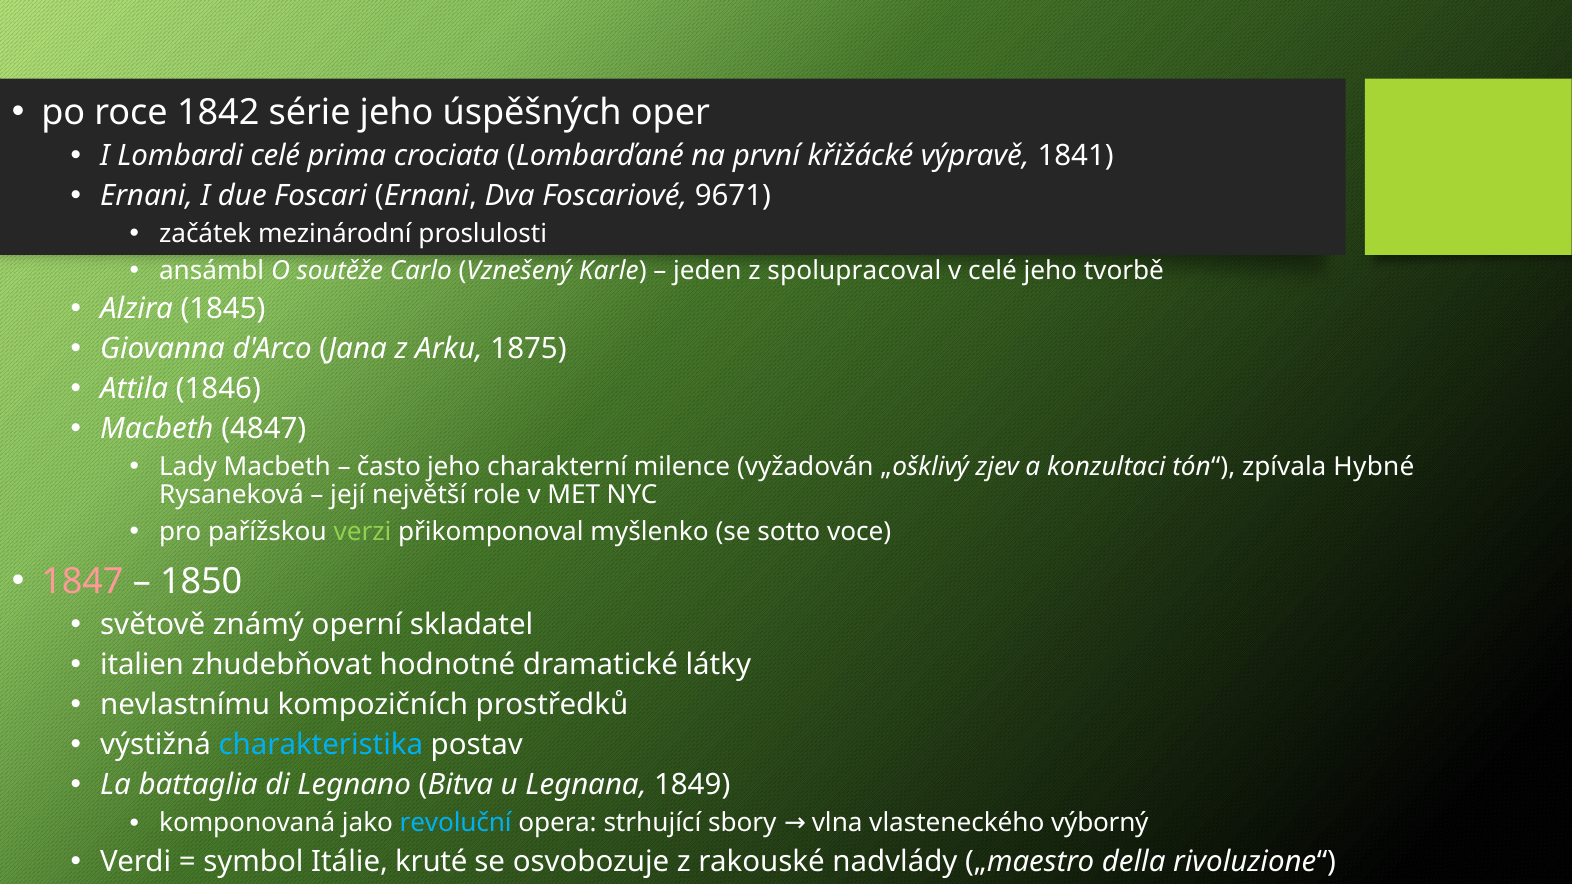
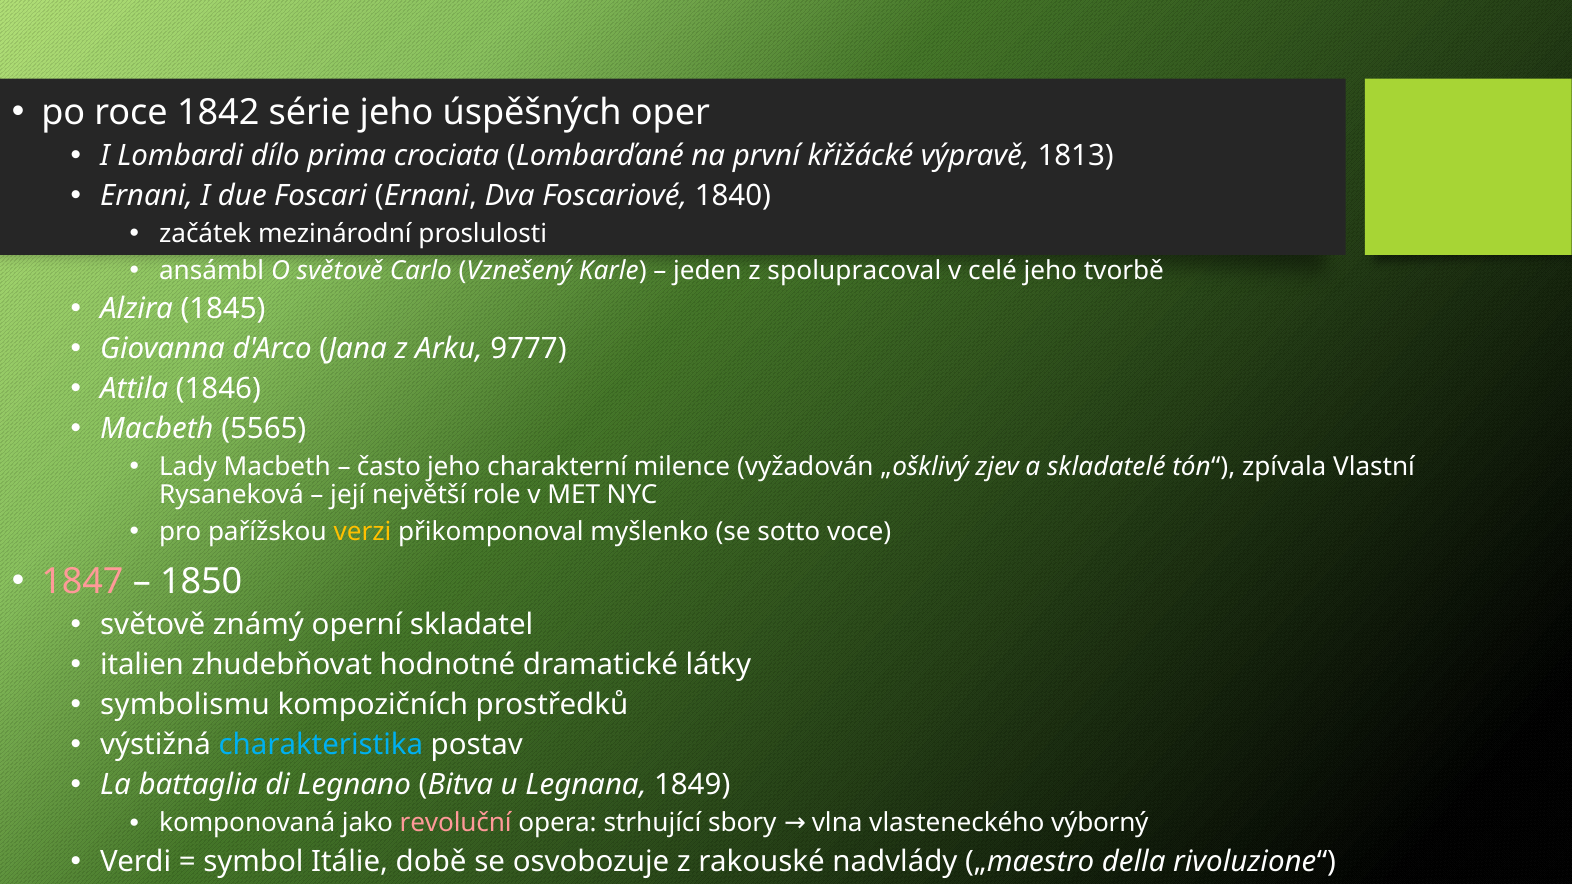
Lombardi celé: celé -> dílo
1841: 1841 -> 1813
9671: 9671 -> 1840
O soutěže: soutěže -> světově
1875: 1875 -> 9777
4847: 4847 -> 5565
konzultaci: konzultaci -> skladatelé
Hybné: Hybné -> Vlastní
verzi colour: light green -> yellow
nevlastnímu: nevlastnímu -> symbolismu
revoluční colour: light blue -> pink
kruté: kruté -> době
